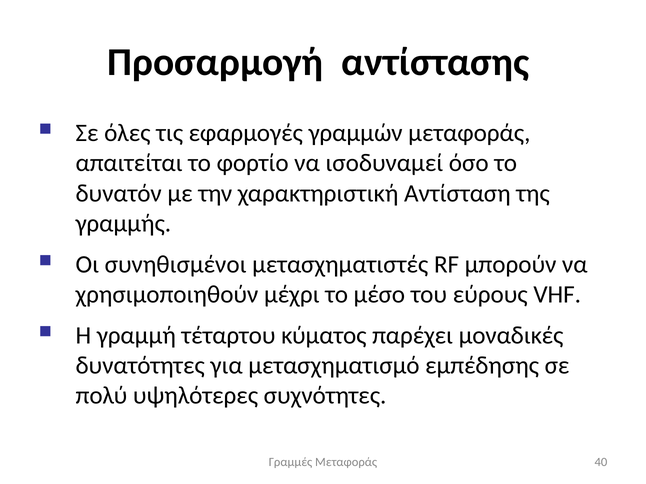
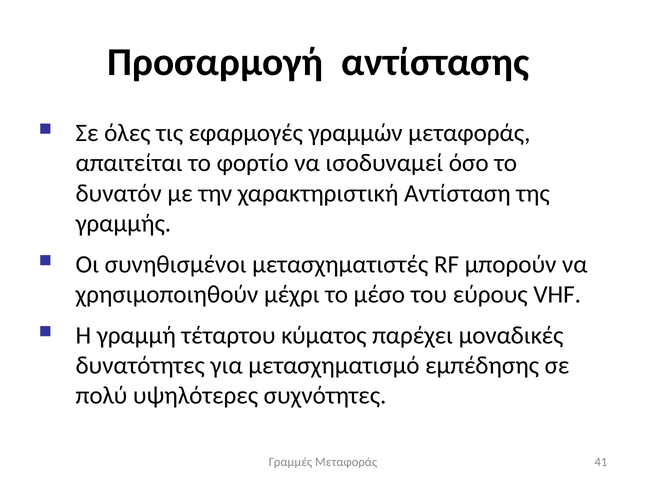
40: 40 -> 41
